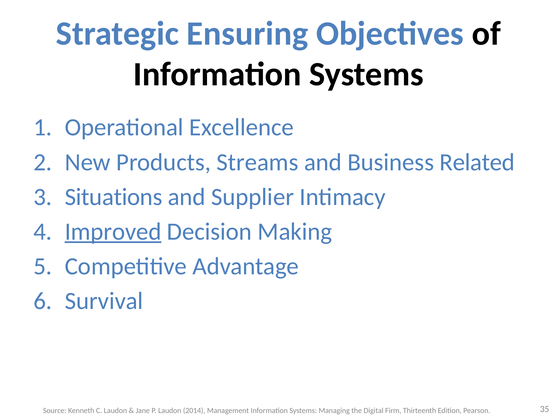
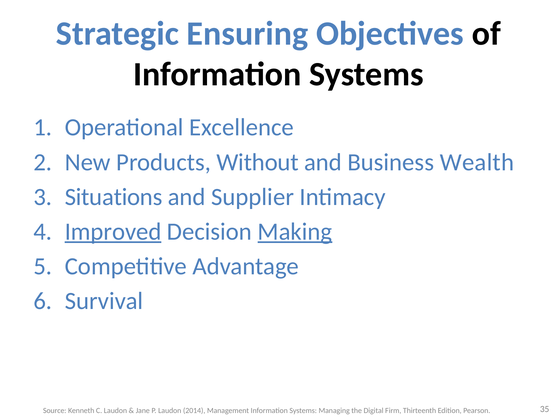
Streams: Streams -> Without
Related: Related -> Wealth
Making underline: none -> present
